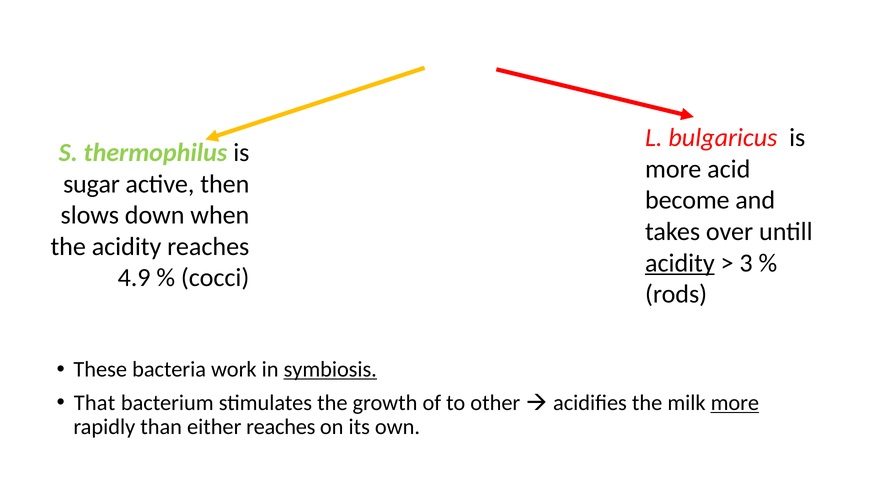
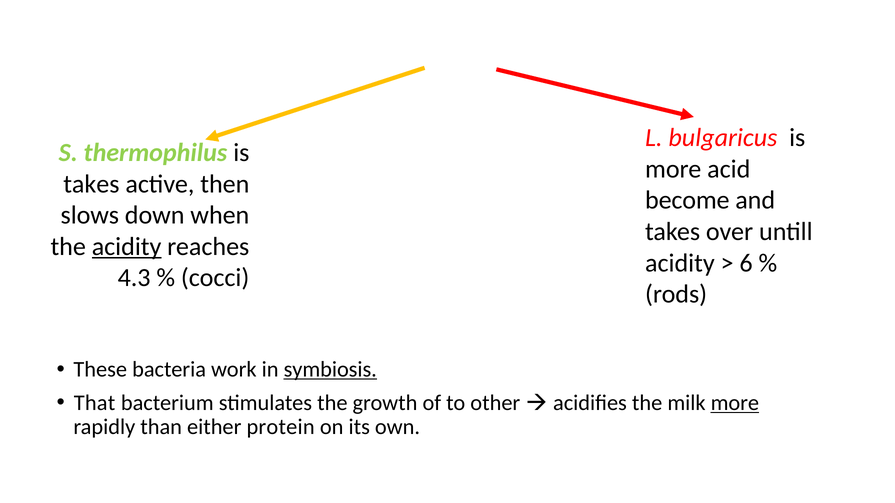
sugar at (92, 184): sugar -> takes
acidity at (127, 247) underline: none -> present
acidity at (680, 263) underline: present -> none
3: 3 -> 6
4.9: 4.9 -> 4.3
either reaches: reaches -> protein
